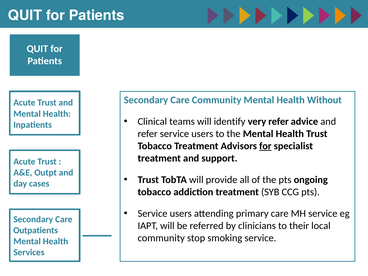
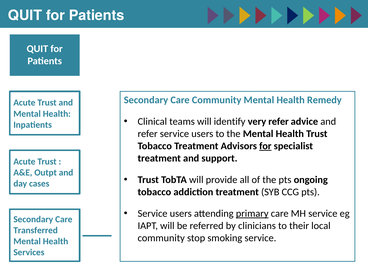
Without: Without -> Remedy
primary underline: none -> present
Outpatients: Outpatients -> Transferred
